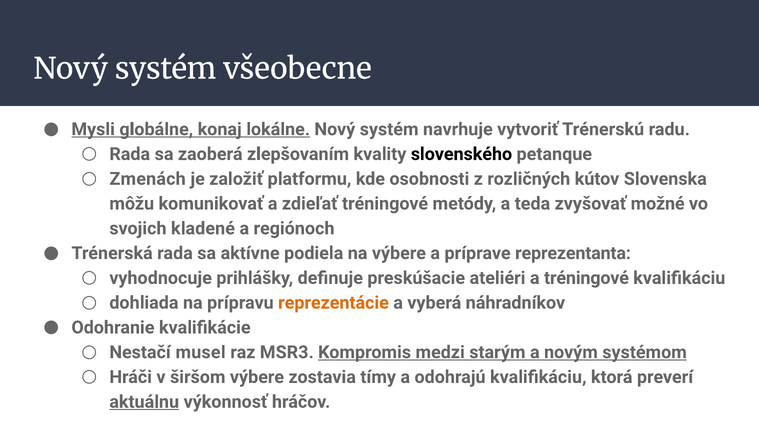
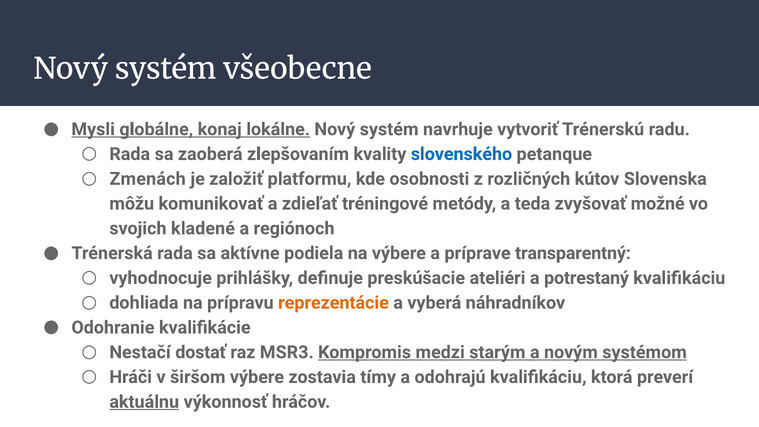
slovenského colour: black -> blue
reprezentanta: reprezentanta -> transparentný
a tréningové: tréningové -> potrestaný
musel: musel -> dostať
